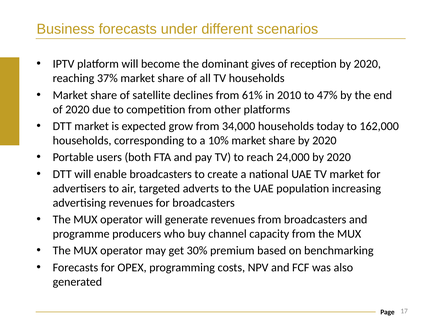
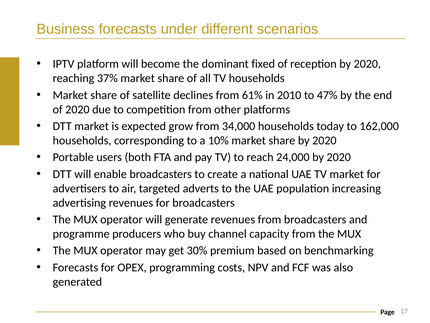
gives: gives -> fixed
